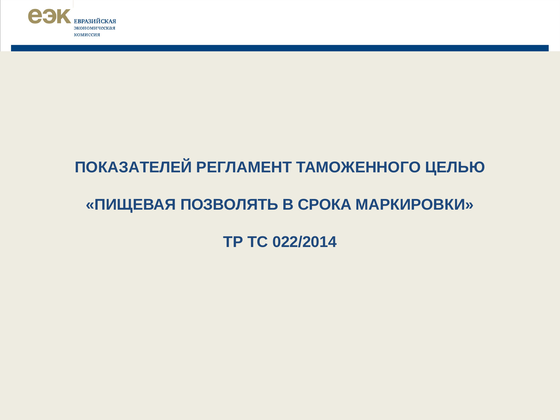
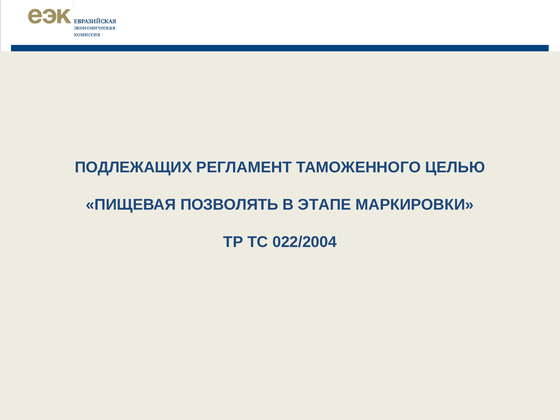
ПОКАЗАТЕЛЕЙ: ПОКАЗАТЕЛЕЙ -> ПОДЛЕЖАЩИХ
СРОКА: СРОКА -> ЭТАПЕ
022/2014: 022/2014 -> 022/2004
